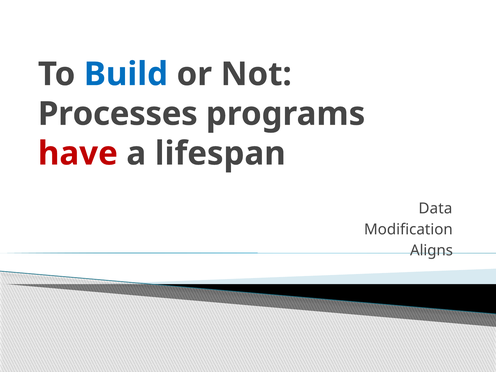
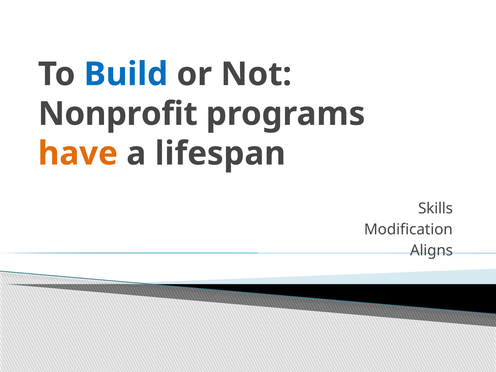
Processes: Processes -> Nonprofit
have colour: red -> orange
Data: Data -> Skills
